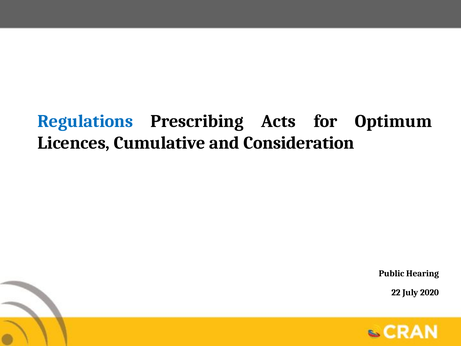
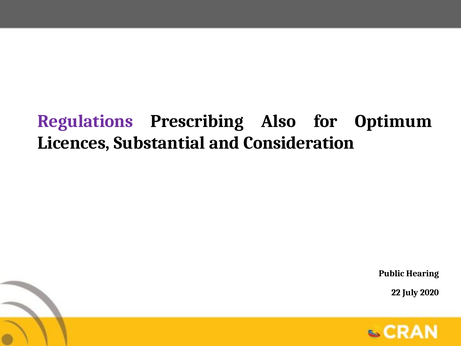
Regulations colour: blue -> purple
Acts: Acts -> Also
Cumulative: Cumulative -> Substantial
